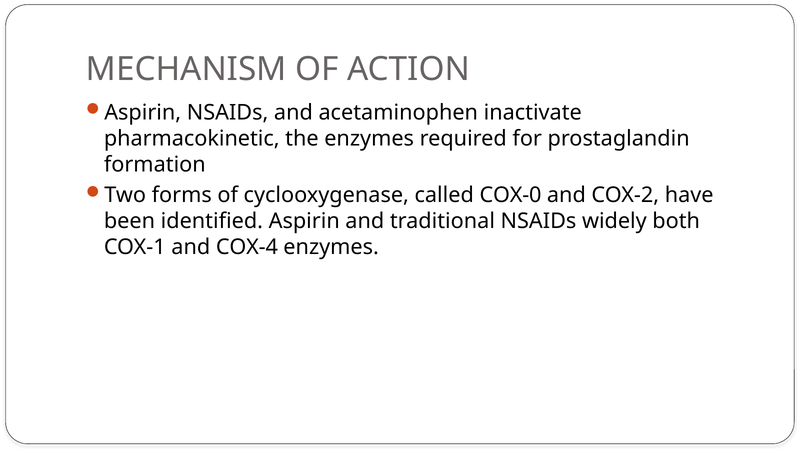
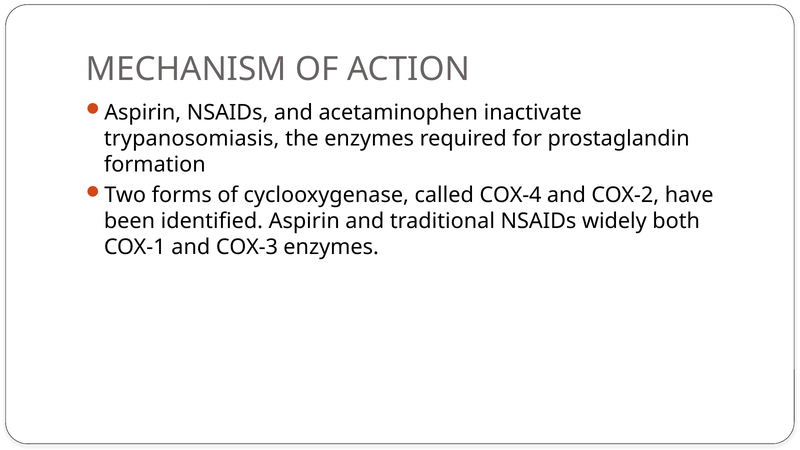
pharmacokinetic: pharmacokinetic -> trypanosomiasis
COX-0: COX-0 -> COX-4
COX-4: COX-4 -> COX-3
